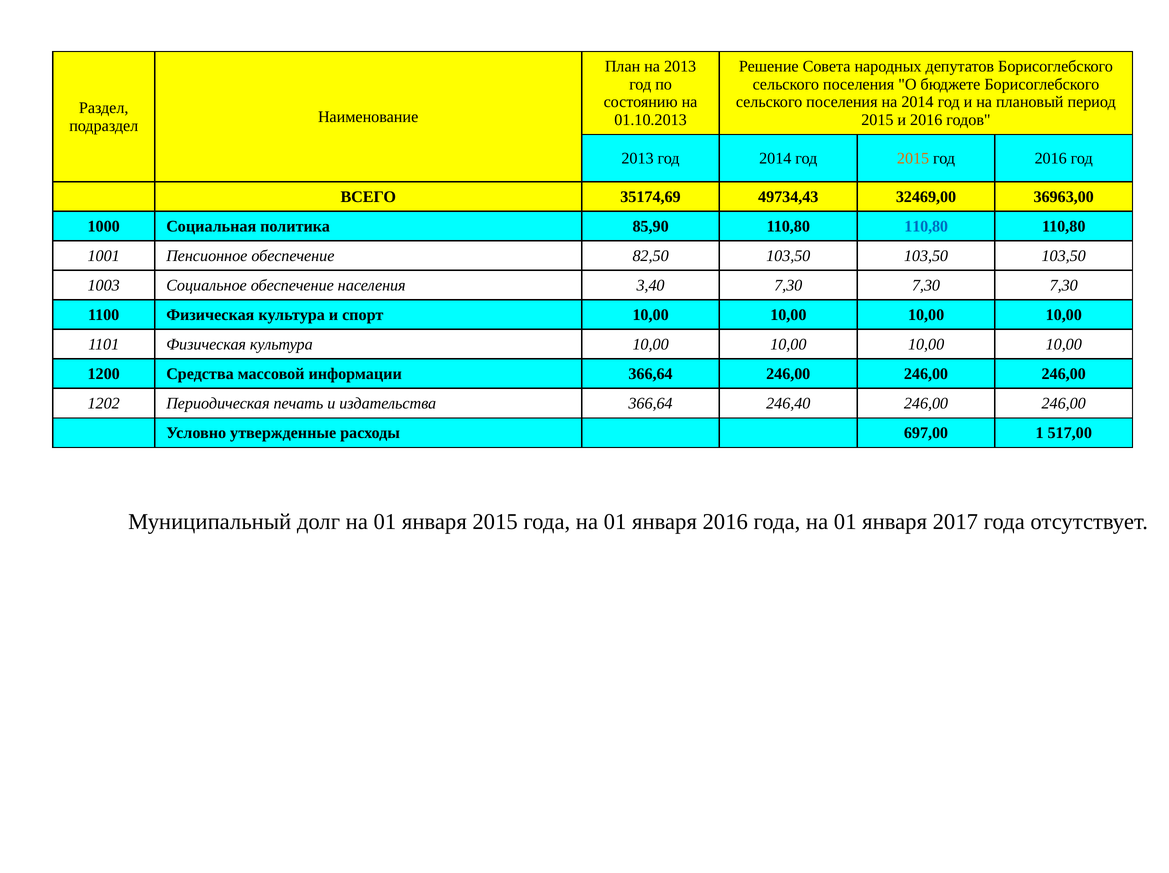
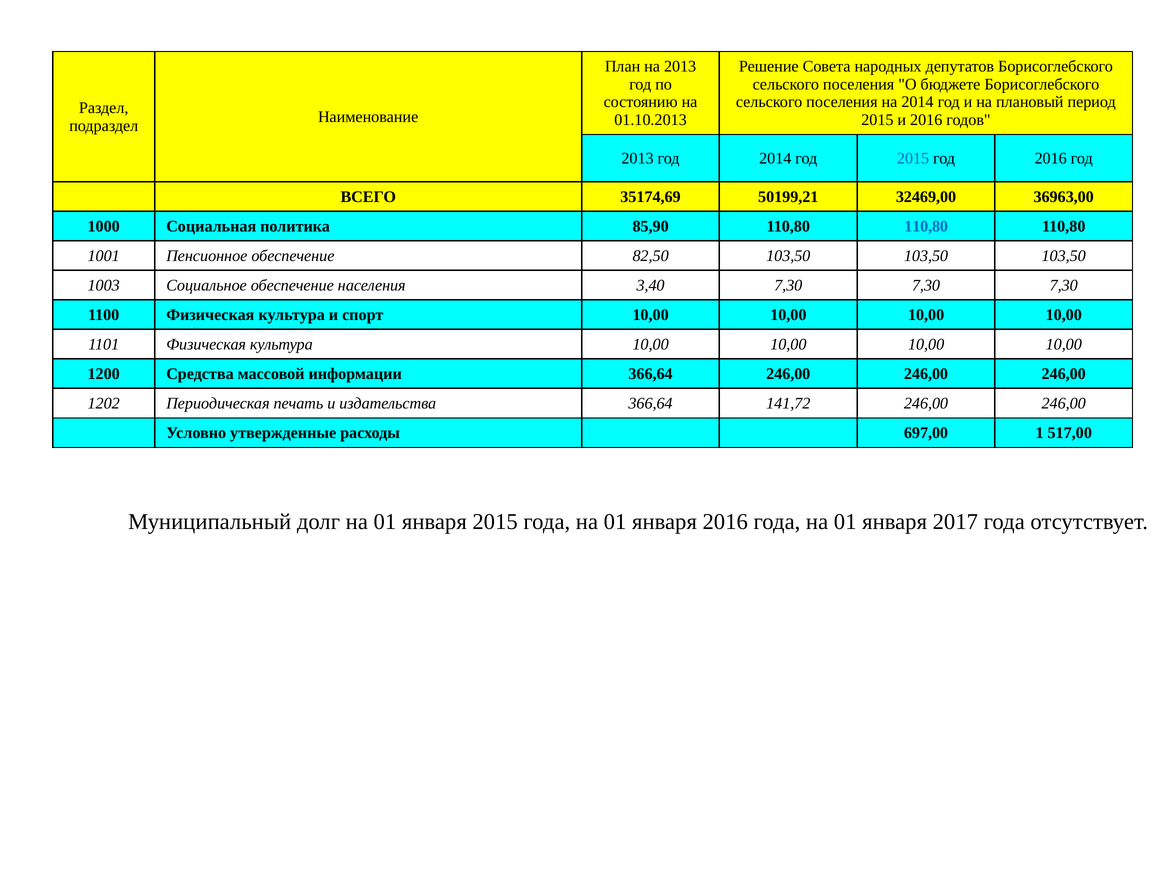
2015 at (913, 158) colour: orange -> blue
49734,43: 49734,43 -> 50199,21
246,40: 246,40 -> 141,72
